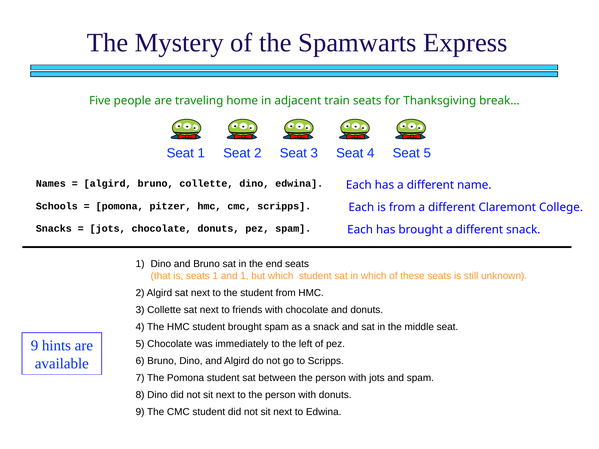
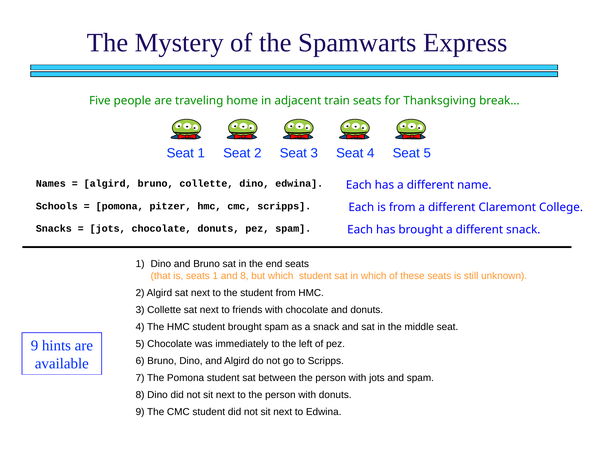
and 1: 1 -> 8
